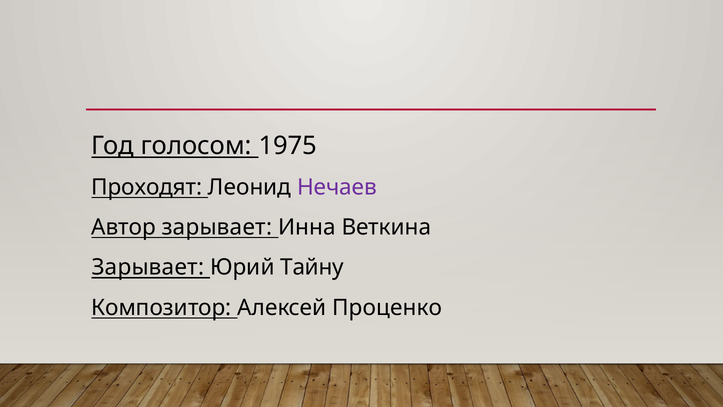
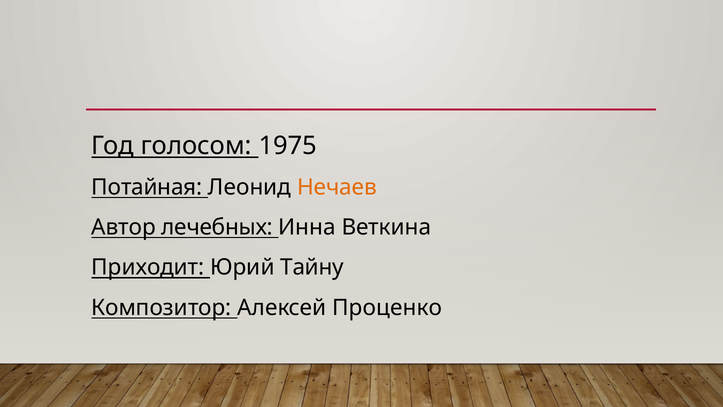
Проходят: Проходят -> Потайная
Нечаев colour: purple -> orange
Автор зарывает: зарывает -> лечебных
Зарывает at (148, 267): Зарывает -> Приходит
